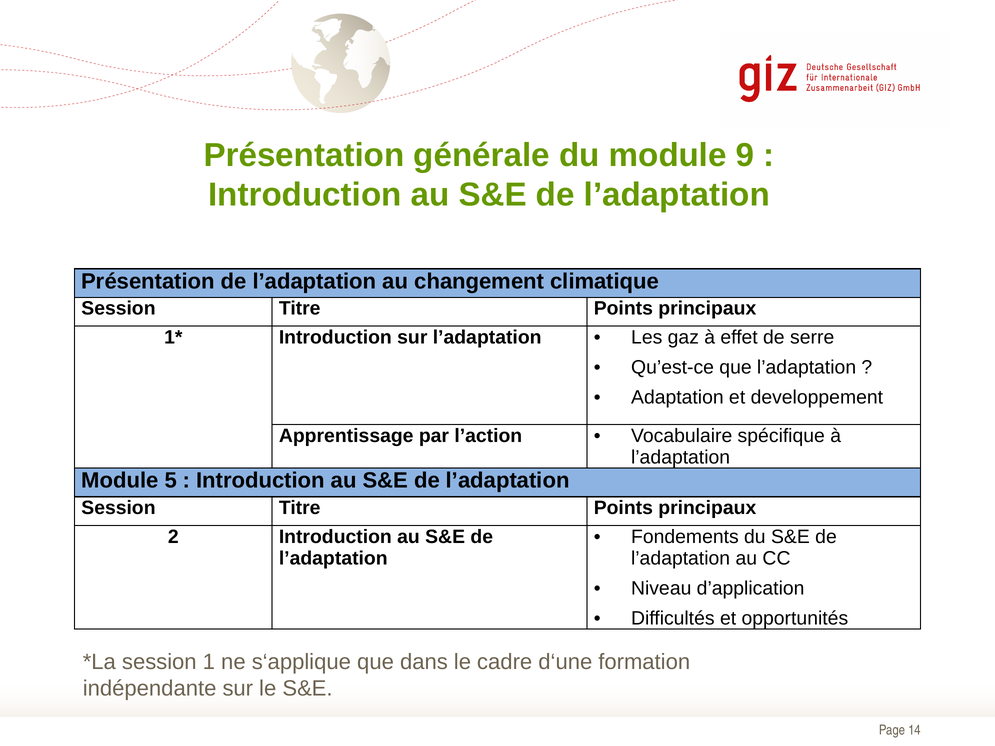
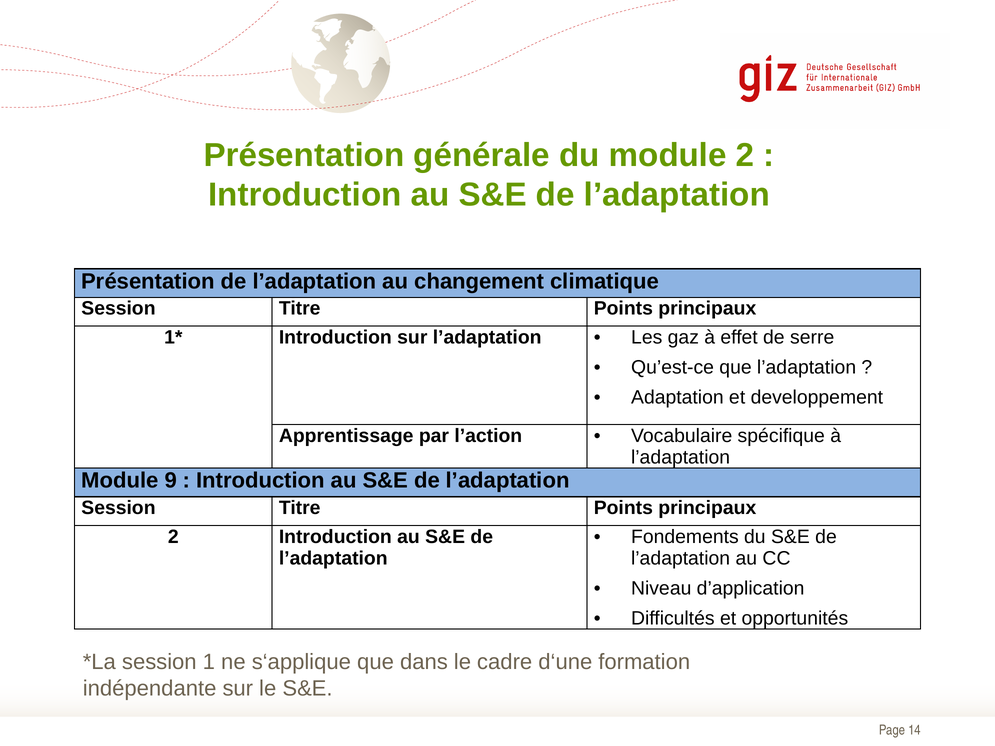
module 9: 9 -> 2
5: 5 -> 9
